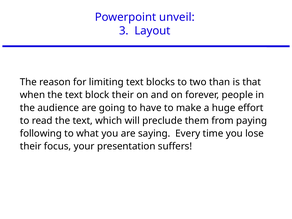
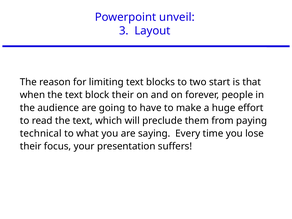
than: than -> start
following: following -> technical
